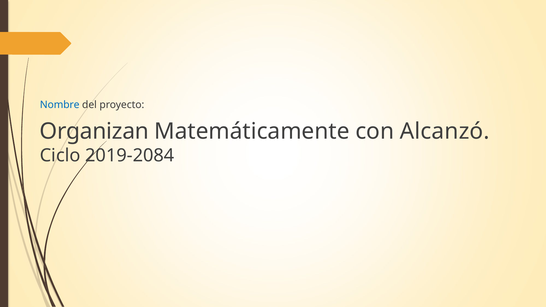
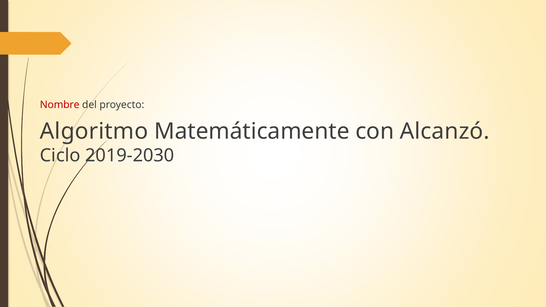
Nombre colour: blue -> red
Organizan: Organizan -> Algoritmo
2019-2084: 2019-2084 -> 2019-2030
